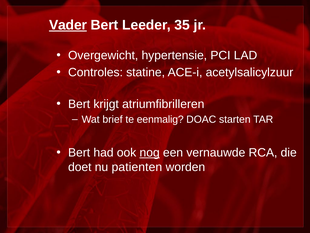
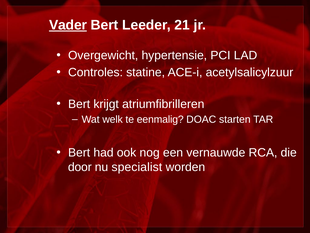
35: 35 -> 21
brief: brief -> welk
nog underline: present -> none
doet: doet -> door
patienten: patienten -> specialist
